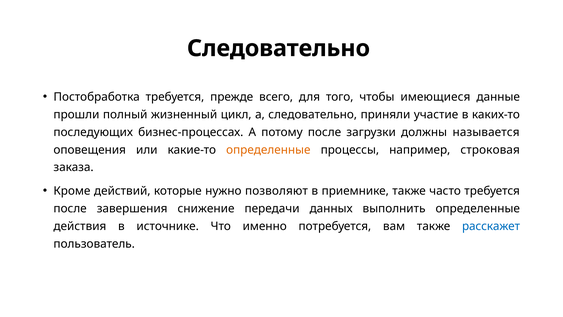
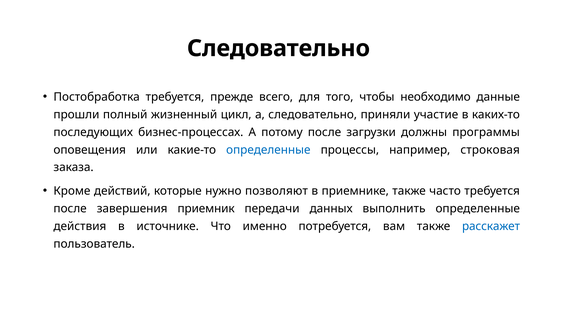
имеющиеся: имеющиеся -> необходимо
называется: называется -> программы
определенные at (268, 150) colour: orange -> blue
снижение: снижение -> приемник
